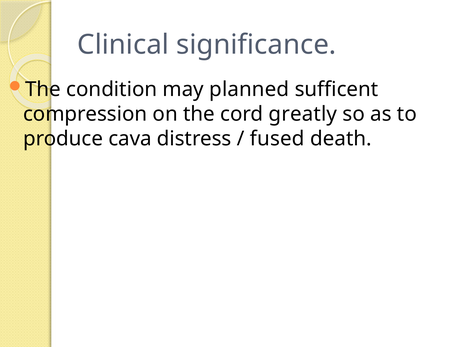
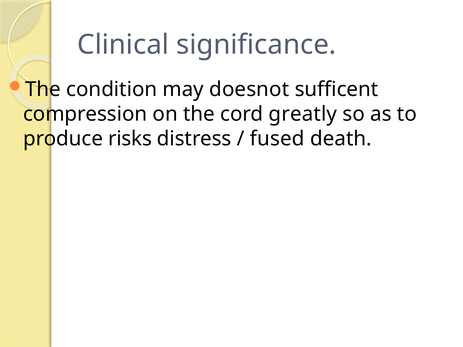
planned: planned -> doesnot
cava: cava -> risks
